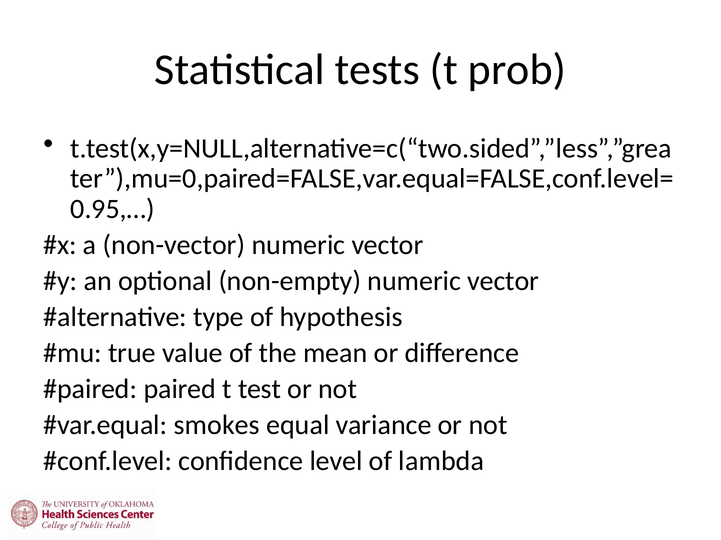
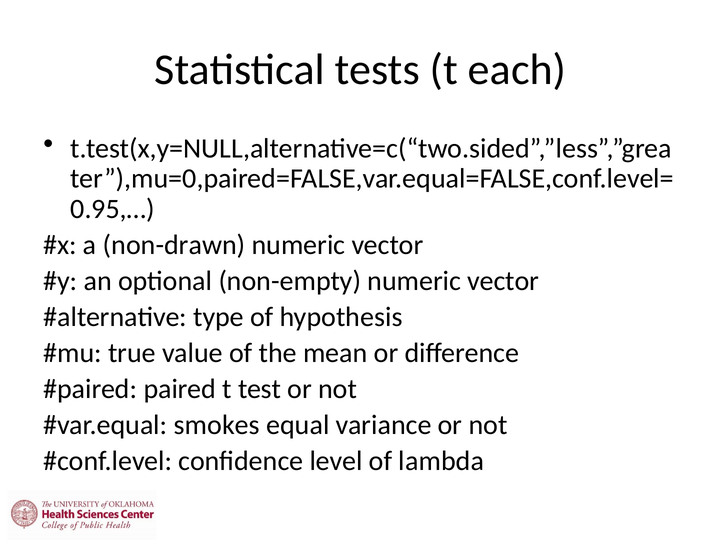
prob: prob -> each
non-vector: non-vector -> non-drawn
